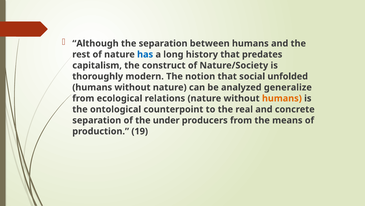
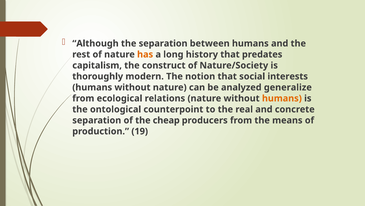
has colour: blue -> orange
unfolded: unfolded -> interests
under: under -> cheap
